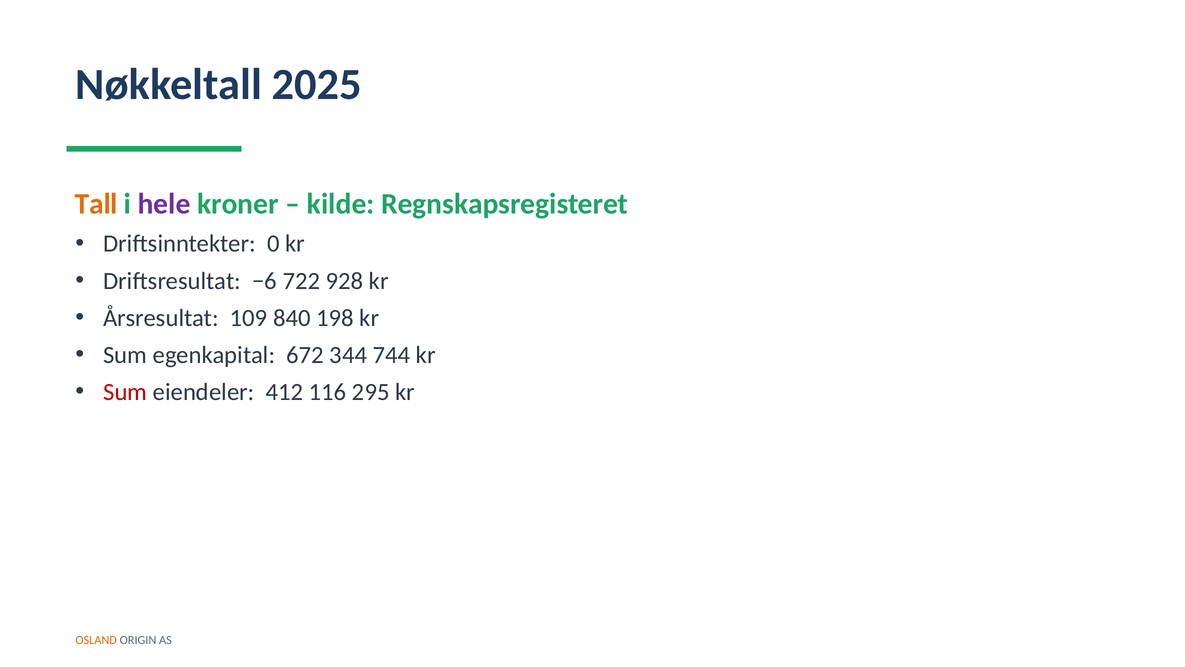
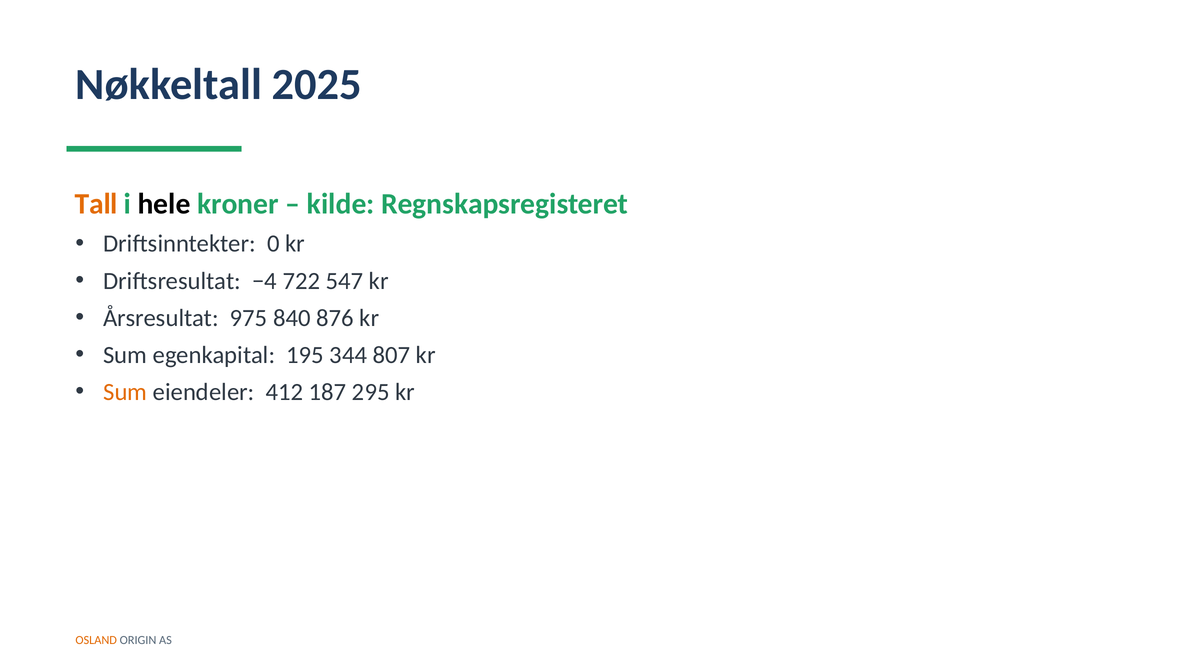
hele colour: purple -> black
−6: −6 -> −4
928: 928 -> 547
109: 109 -> 975
198: 198 -> 876
672: 672 -> 195
744: 744 -> 807
Sum at (125, 392) colour: red -> orange
116: 116 -> 187
